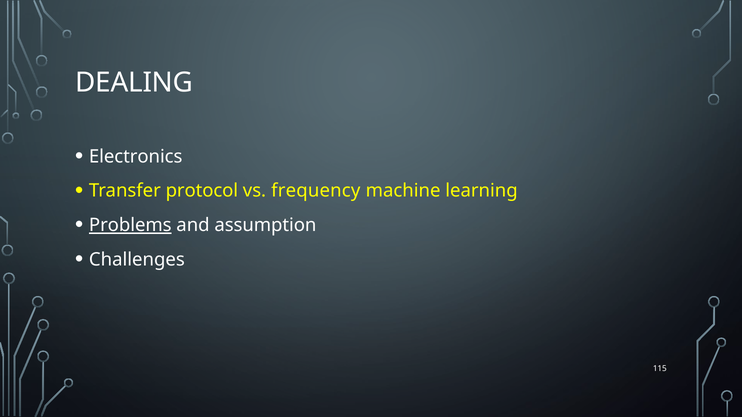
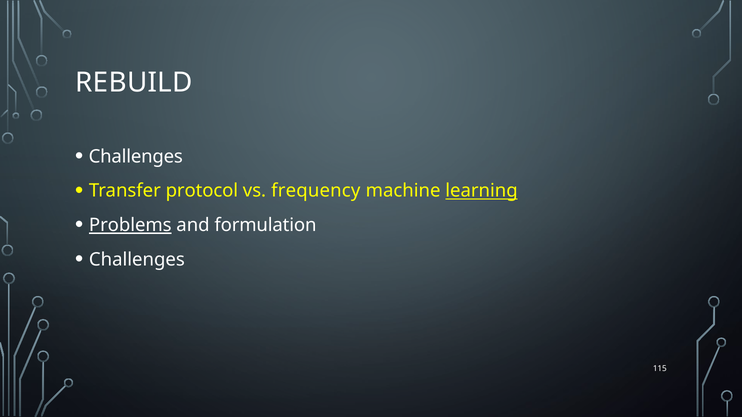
DEALING: DEALING -> REBUILD
Electronics at (136, 157): Electronics -> Challenges
learning underline: none -> present
assumption: assumption -> formulation
